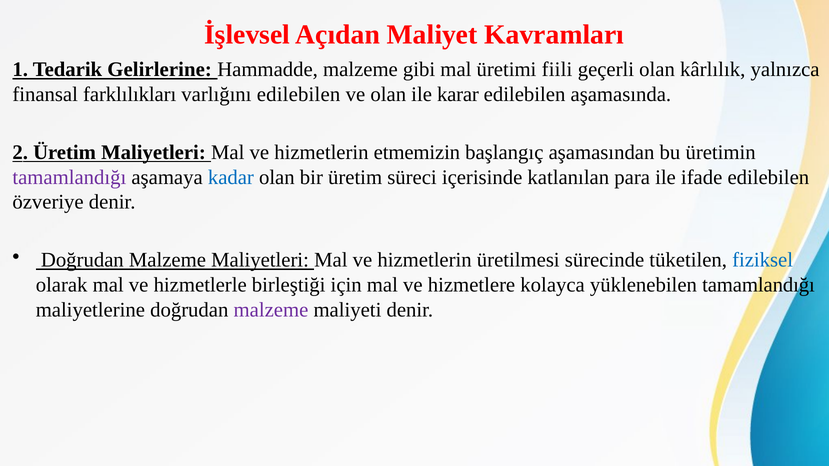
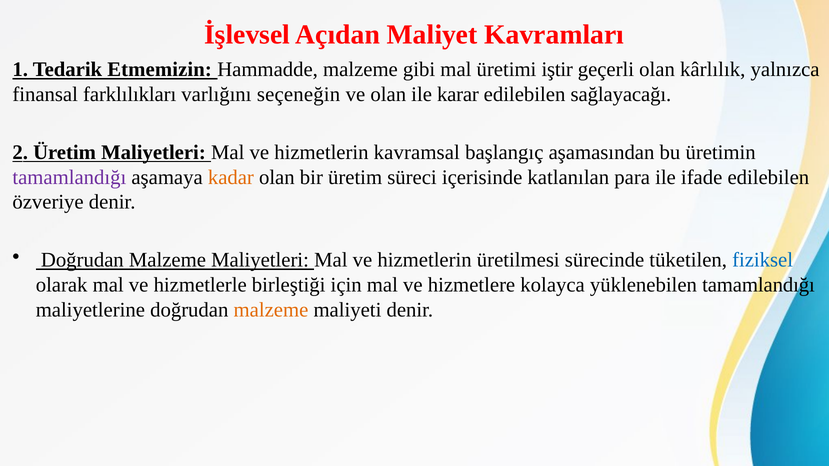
Gelirlerine: Gelirlerine -> Etmemizin
fiili: fiili -> iştir
varlığını edilebilen: edilebilen -> seçeneğin
aşamasında: aşamasında -> sağlayacağı
etmemizin: etmemizin -> kavramsal
kadar colour: blue -> orange
malzeme at (271, 310) colour: purple -> orange
